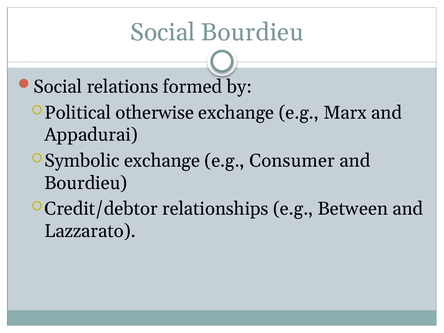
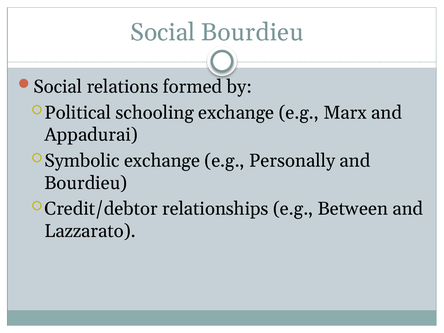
otherwise: otherwise -> schooling
Consumer: Consumer -> Personally
